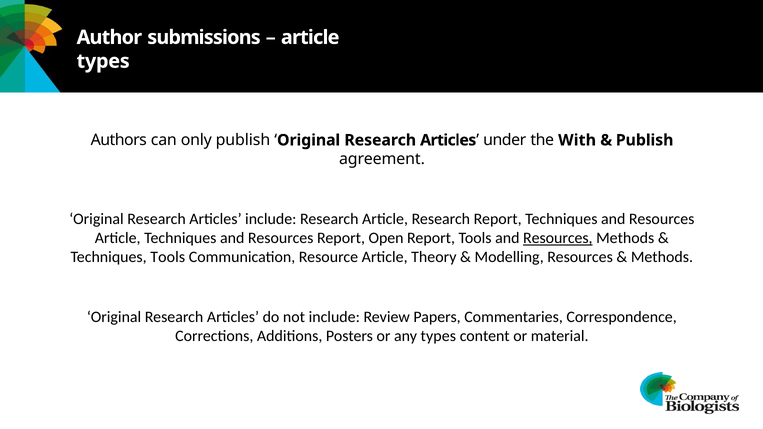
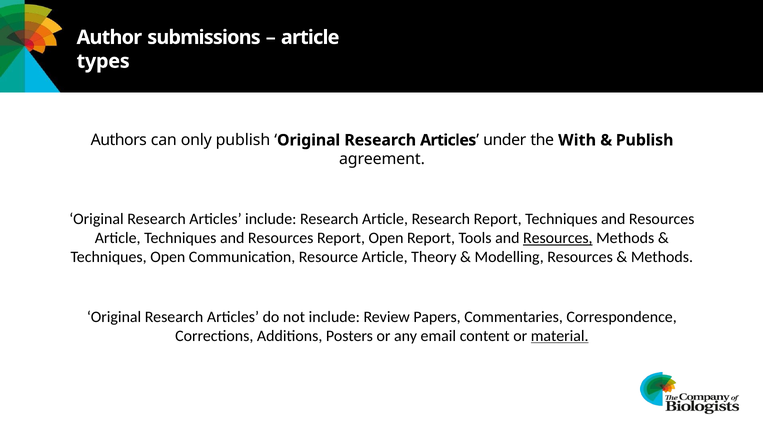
Techniques Tools: Tools -> Open
any types: types -> email
material underline: none -> present
